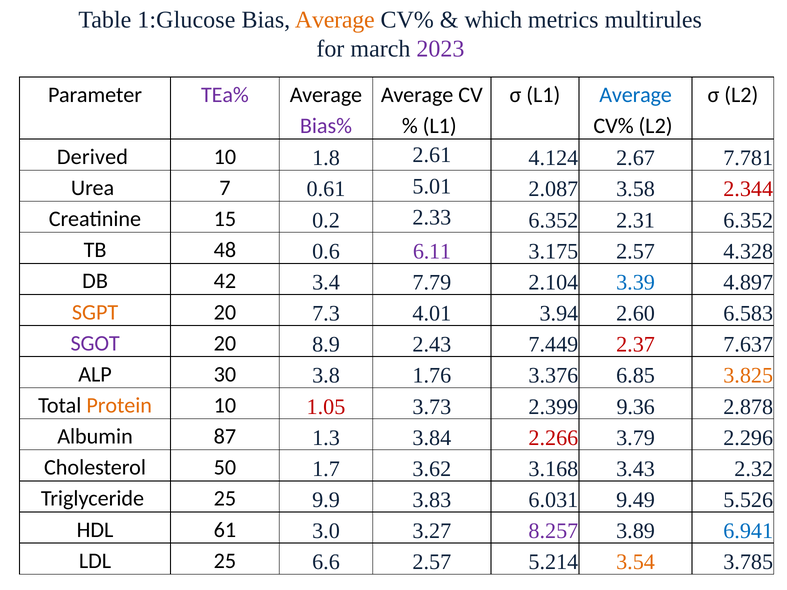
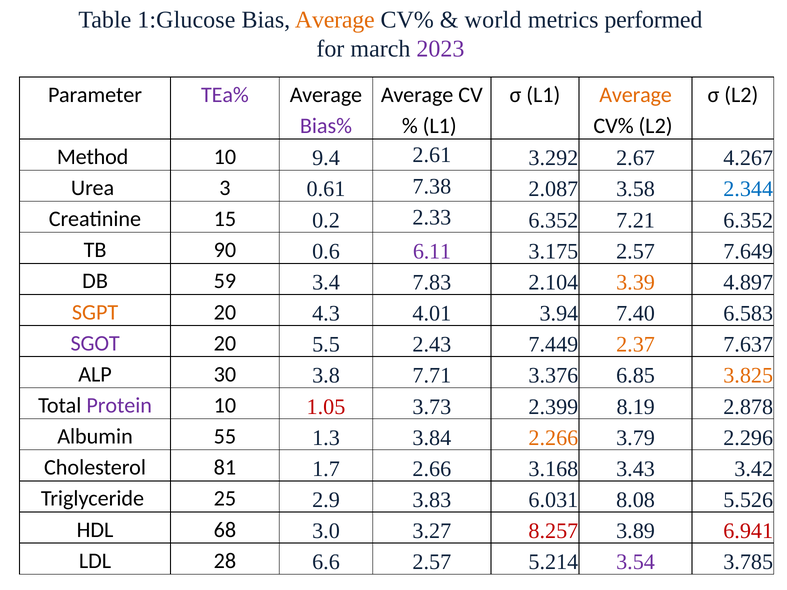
which: which -> world
multirules: multirules -> performed
Average at (636, 95) colour: blue -> orange
Derived: Derived -> Method
1.8: 1.8 -> 9.4
4.124: 4.124 -> 3.292
7.781: 7.781 -> 4.267
7: 7 -> 3
5.01: 5.01 -> 7.38
2.344 colour: red -> blue
2.31: 2.31 -> 7.21
48: 48 -> 90
4.328: 4.328 -> 7.649
42: 42 -> 59
7.79: 7.79 -> 7.83
3.39 colour: blue -> orange
7.3: 7.3 -> 4.3
2.60: 2.60 -> 7.40
8.9: 8.9 -> 5.5
2.37 colour: red -> orange
1.76: 1.76 -> 7.71
Protein colour: orange -> purple
9.36: 9.36 -> 8.19
87: 87 -> 55
2.266 colour: red -> orange
50: 50 -> 81
3.62: 3.62 -> 2.66
2.32: 2.32 -> 3.42
9.9: 9.9 -> 2.9
9.49: 9.49 -> 8.08
61: 61 -> 68
8.257 colour: purple -> red
6.941 colour: blue -> red
LDL 25: 25 -> 28
3.54 colour: orange -> purple
